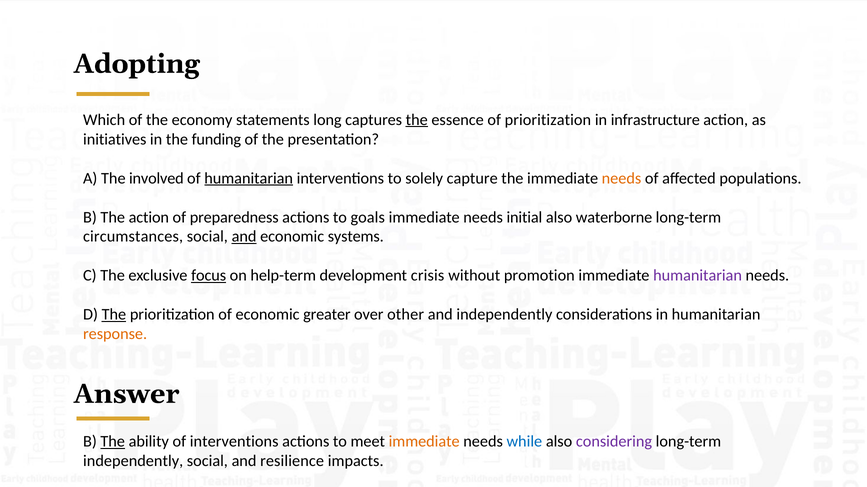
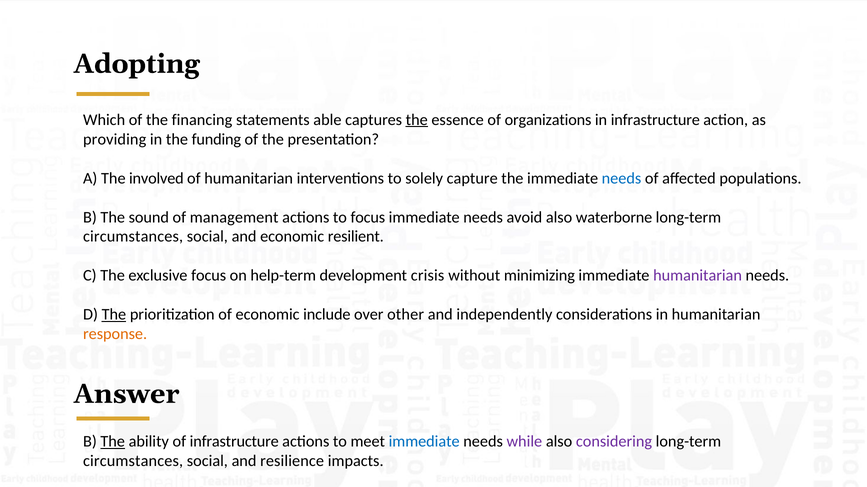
economy: economy -> financing
long: long -> able
of prioritization: prioritization -> organizations
initiatives: initiatives -> providing
humanitarian at (249, 178) underline: present -> none
needs at (621, 178) colour: orange -> blue
The action: action -> sound
preparedness: preparedness -> management
to goals: goals -> focus
initial: initial -> avoid
and at (244, 237) underline: present -> none
systems: systems -> resilient
focus at (209, 276) underline: present -> none
promotion: promotion -> minimizing
greater: greater -> include
of interventions: interventions -> infrastructure
immediate at (424, 442) colour: orange -> blue
while colour: blue -> purple
independently at (133, 462): independently -> circumstances
